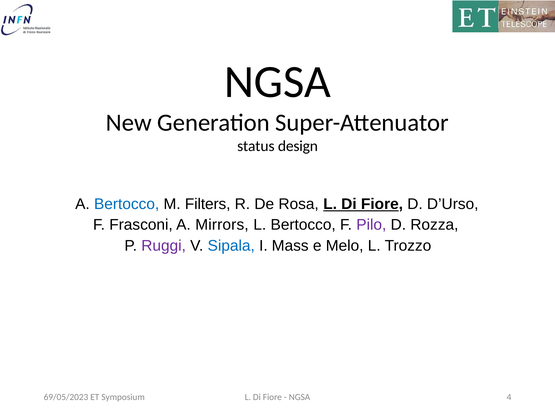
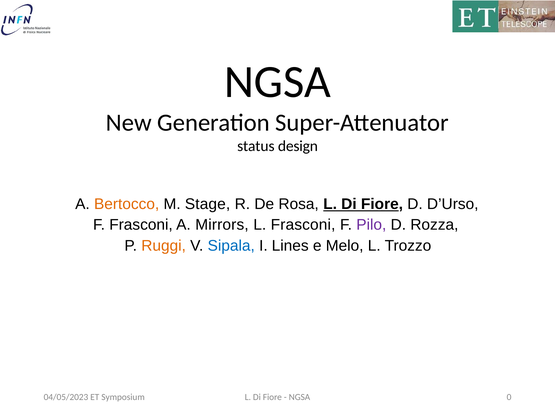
Bertocco at (127, 204) colour: blue -> orange
Filters: Filters -> Stage
L Bertocco: Bertocco -> Frasconi
Ruggi colour: purple -> orange
Mass: Mass -> Lines
4: 4 -> 0
69/05/2023: 69/05/2023 -> 04/05/2023
